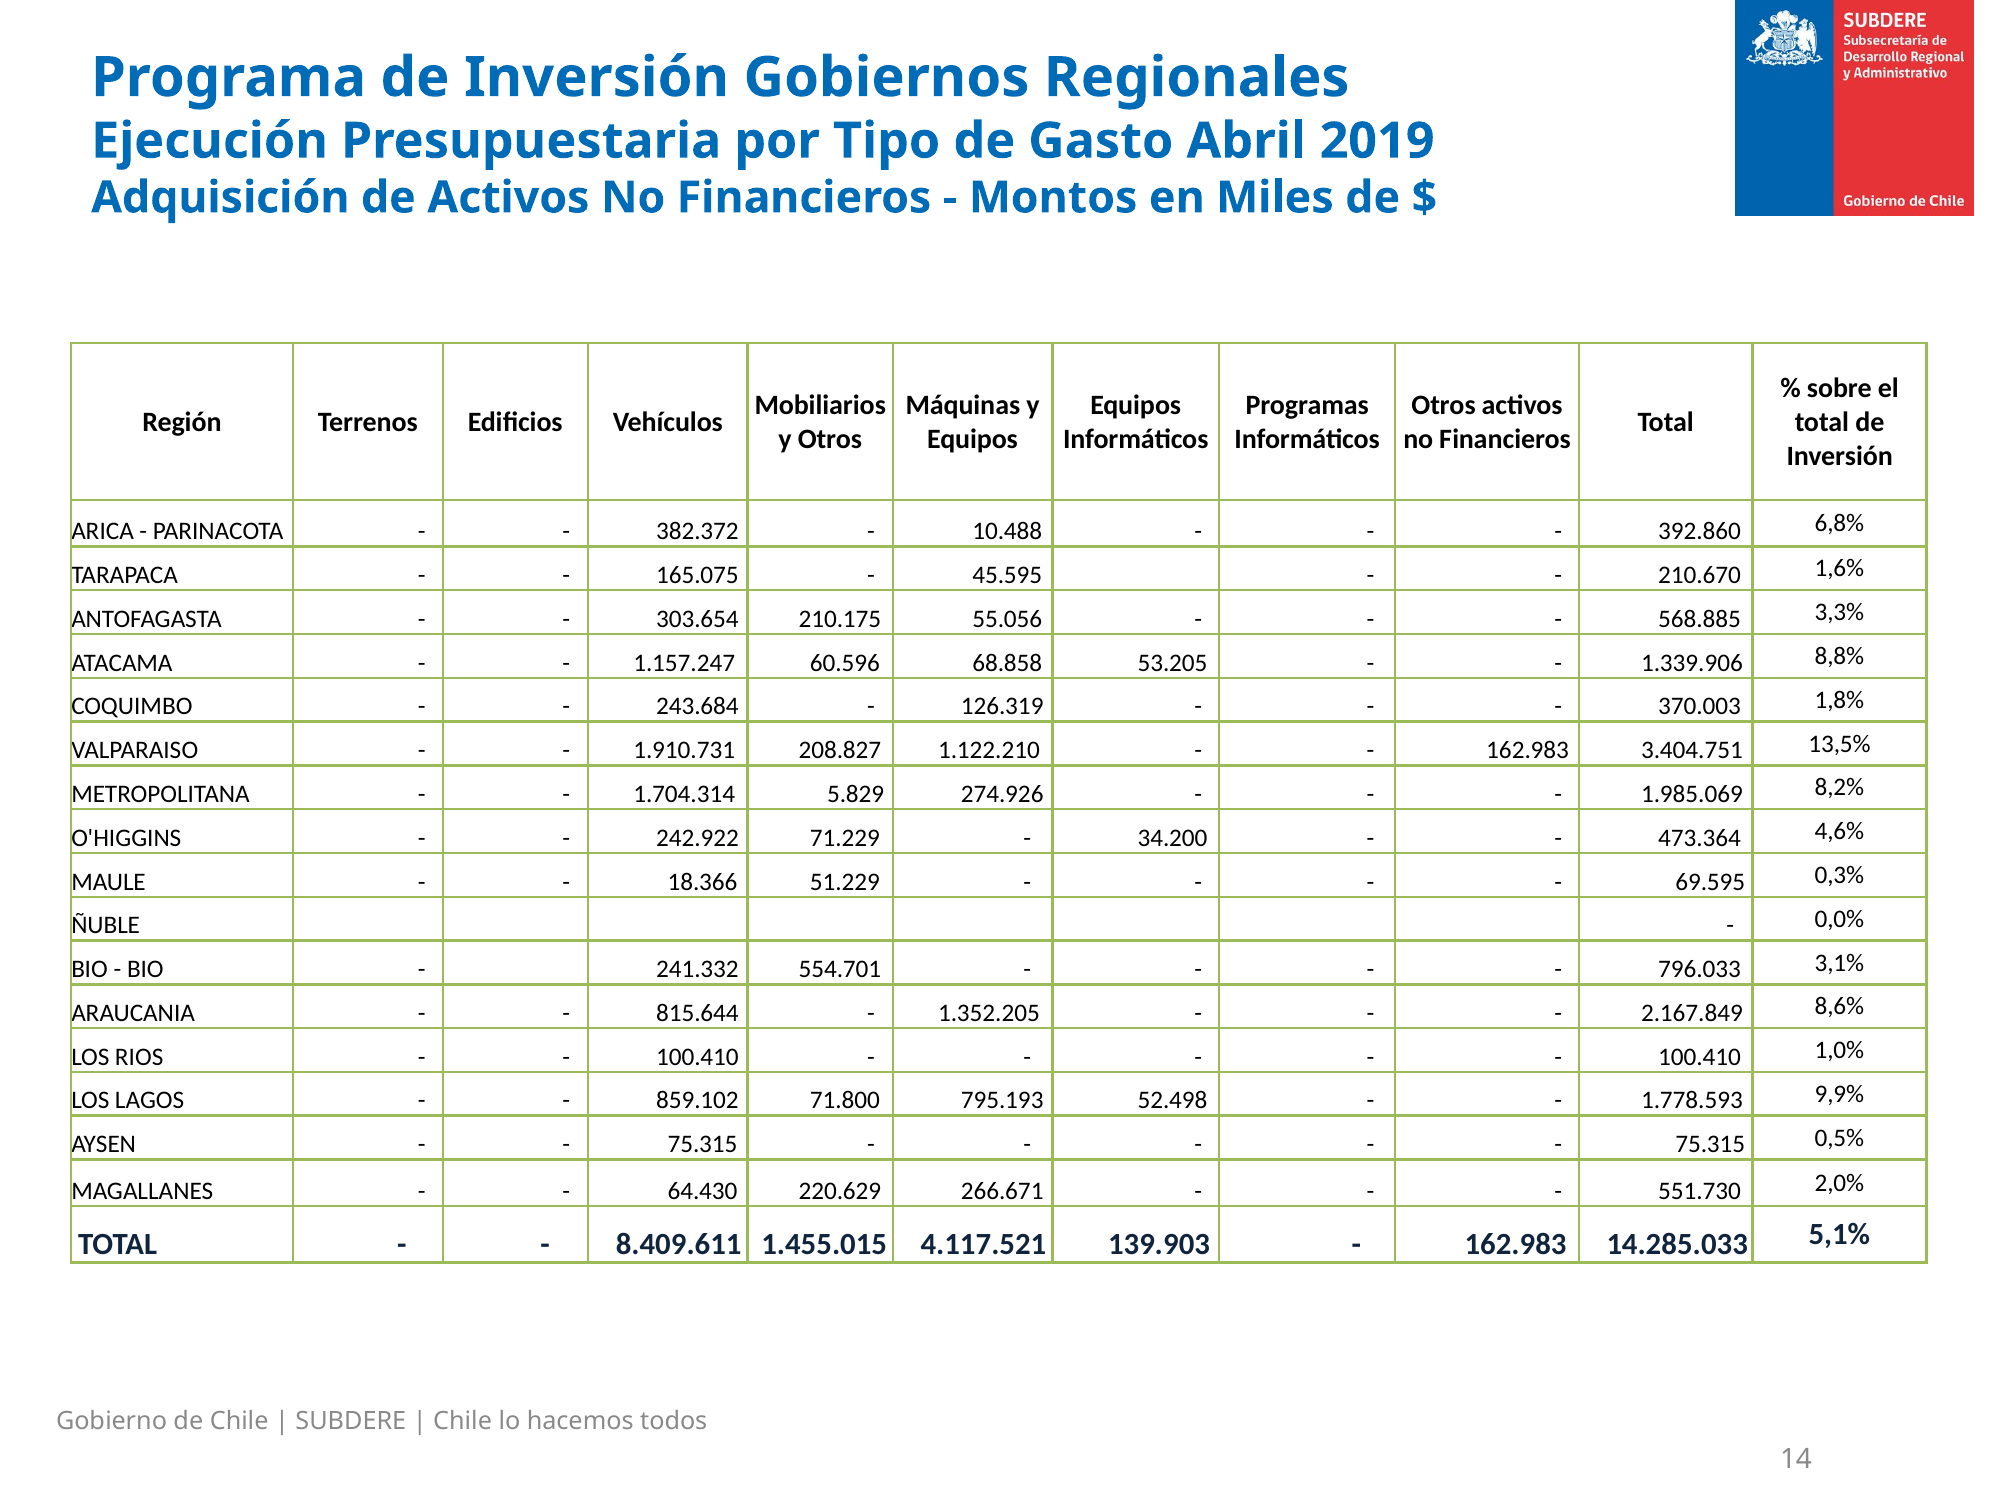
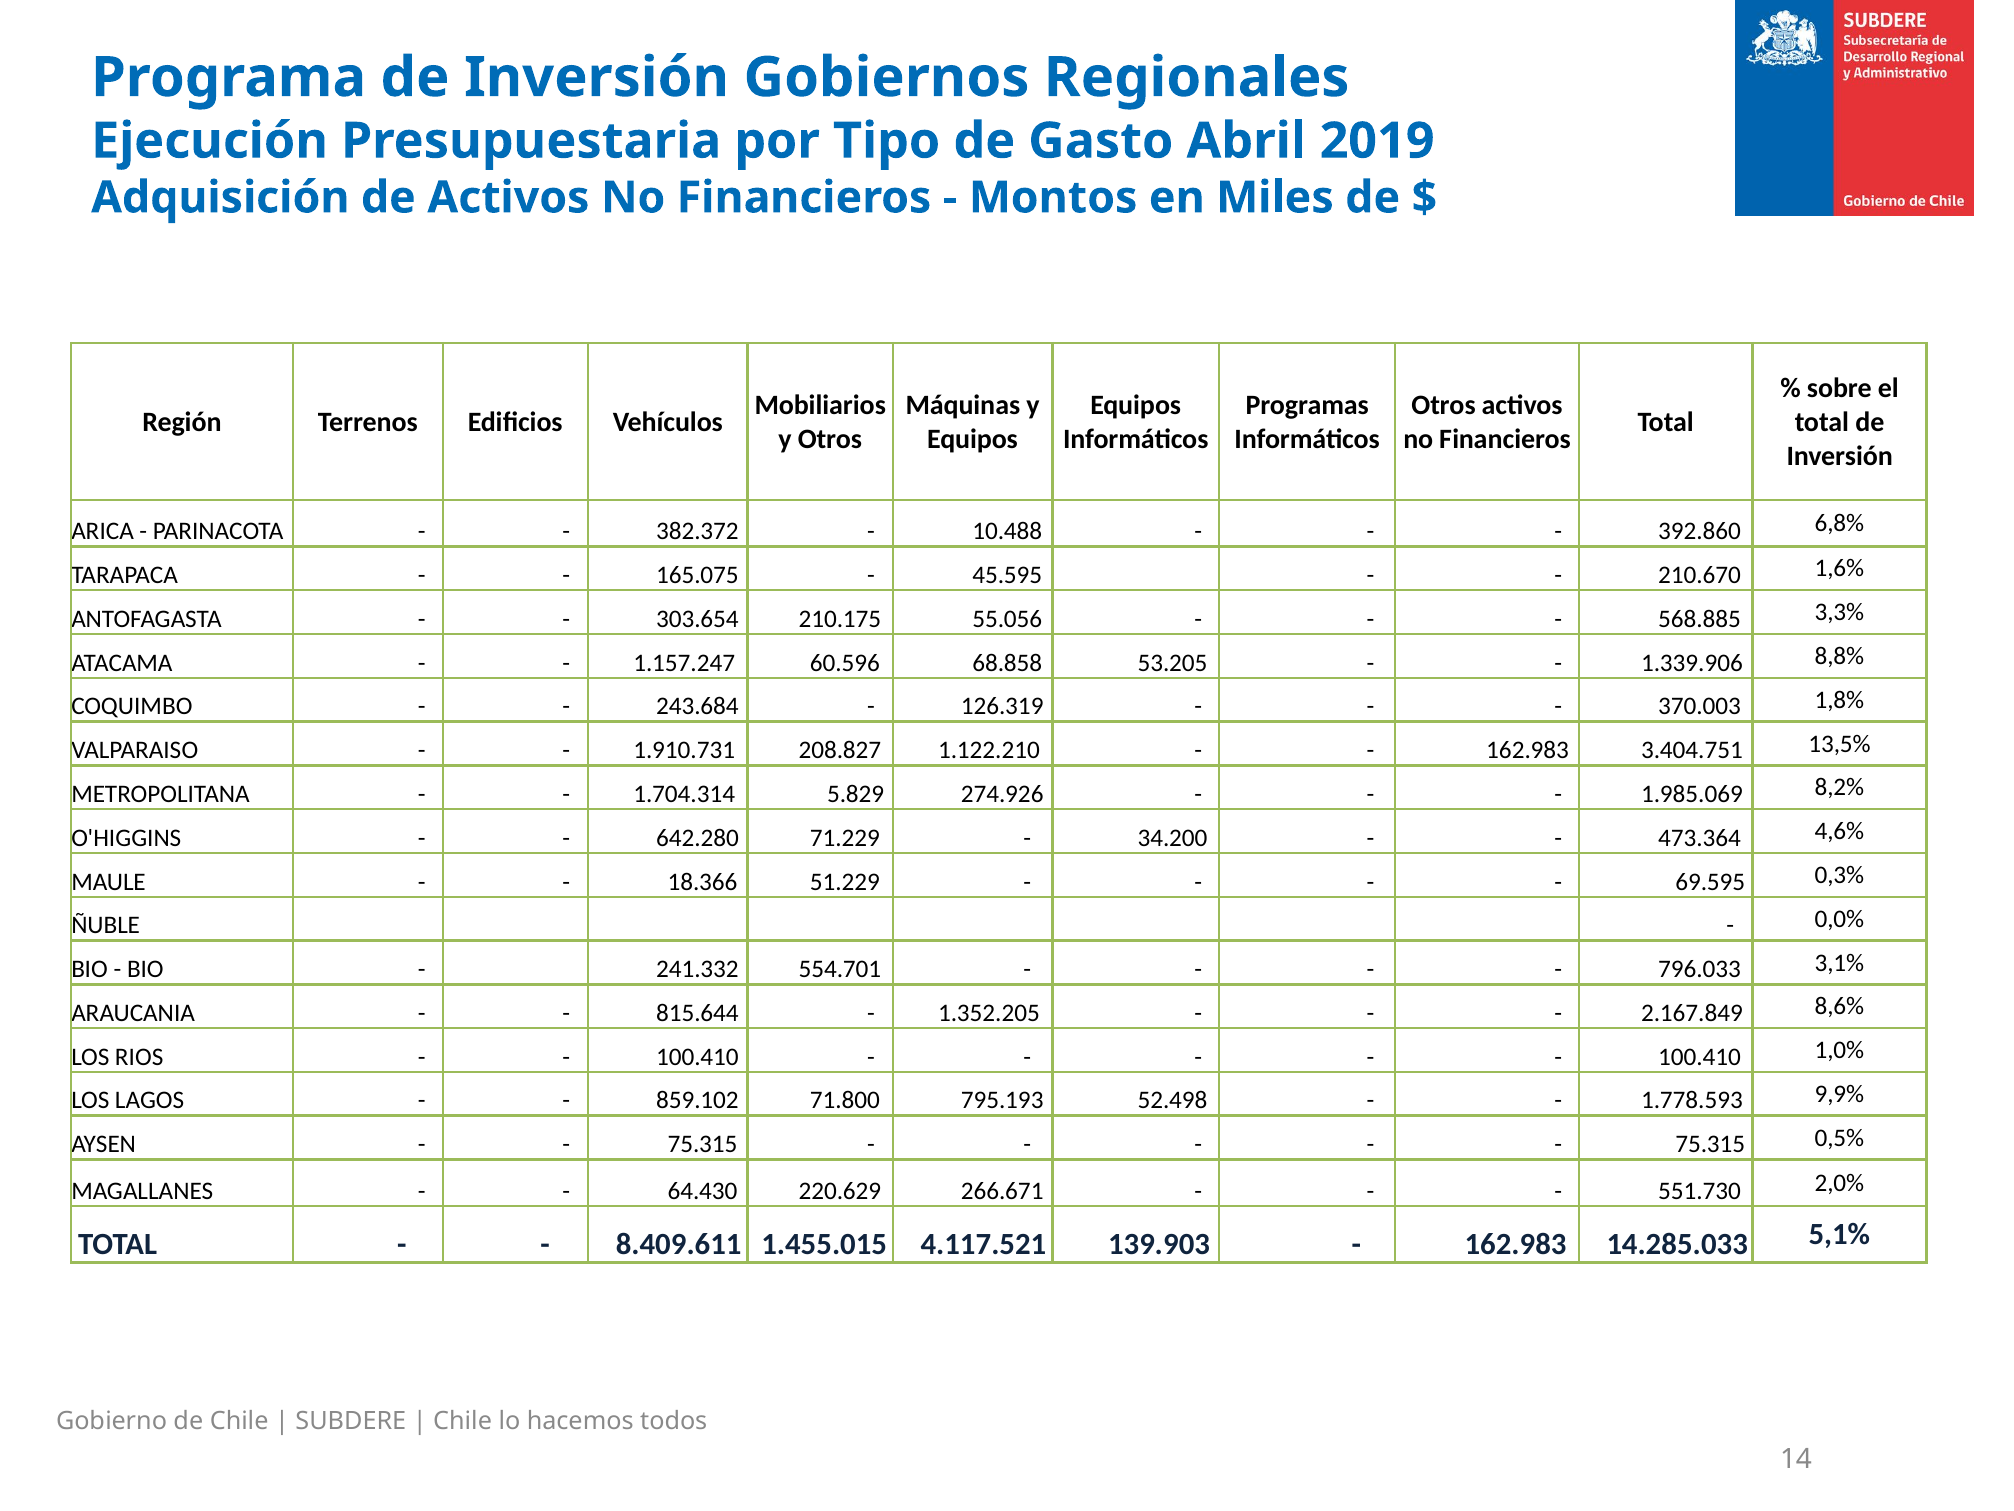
242.922: 242.922 -> 642.280
